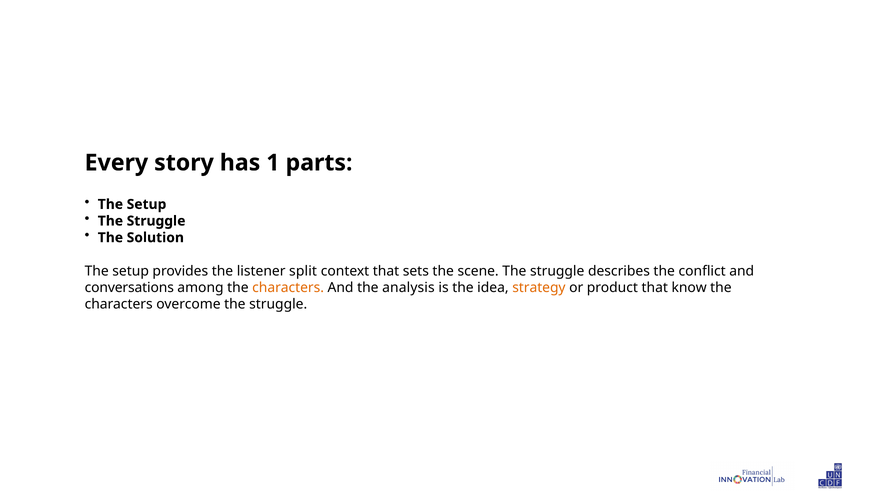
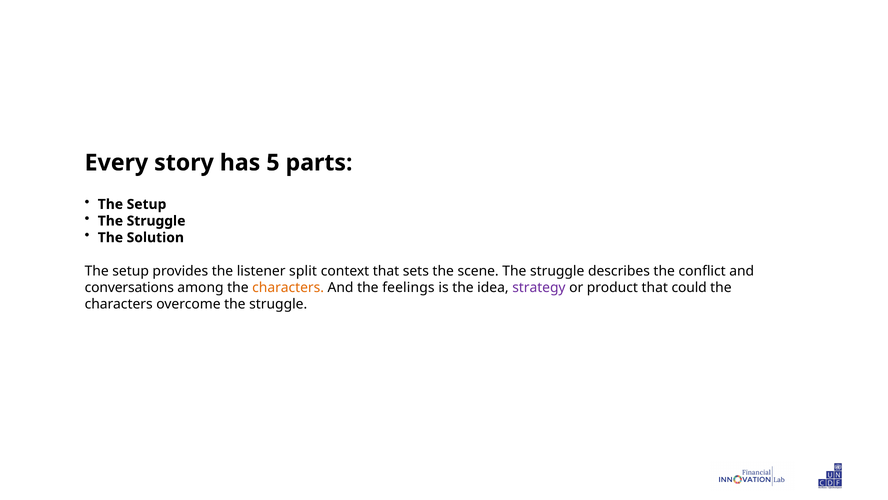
1: 1 -> 5
analysis: analysis -> feelings
strategy colour: orange -> purple
know: know -> could
